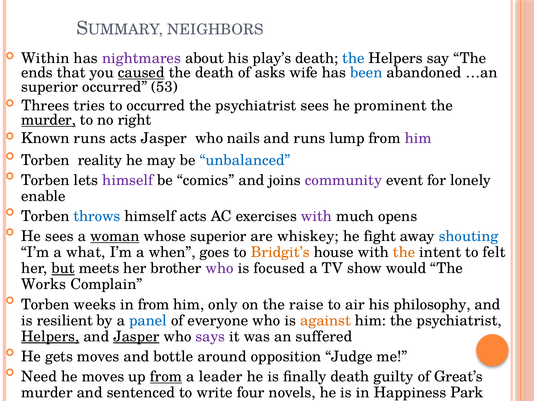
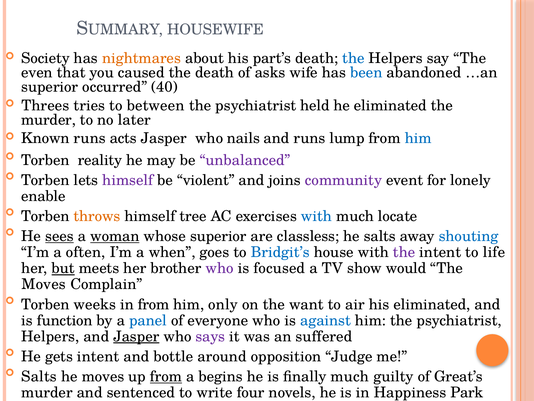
NEIGHBORS: NEIGHBORS -> HOUSEWIFE
Within: Within -> Society
nightmares colour: purple -> orange
play’s: play’s -> part’s
ends: ends -> even
caused underline: present -> none
53: 53 -> 40
to occurred: occurred -> between
psychiatrist sees: sees -> held
he prominent: prominent -> eliminated
murder at (49, 120) underline: present -> none
right: right -> later
him at (418, 138) colour: purple -> blue
unbalanced colour: blue -> purple
comics: comics -> violent
throws colour: blue -> orange
himself acts: acts -> tree
with at (316, 216) colour: purple -> blue
opens: opens -> locate
sees at (60, 236) underline: none -> present
whiskey: whiskey -> classless
he fight: fight -> salts
what: what -> often
Bridgit’s colour: orange -> blue
the at (404, 252) colour: orange -> purple
felt: felt -> life
Works at (44, 284): Works -> Moves
raise: raise -> want
his philosophy: philosophy -> eliminated
resilient: resilient -> function
against colour: orange -> blue
Helpers at (50, 336) underline: present -> none
gets moves: moves -> intent
Need at (39, 376): Need -> Salts
leader: leader -> begins
finally death: death -> much
